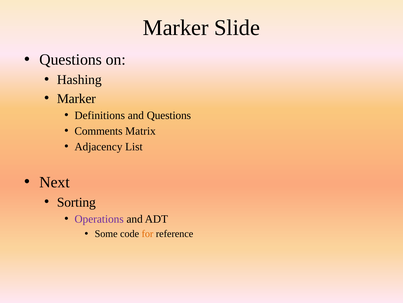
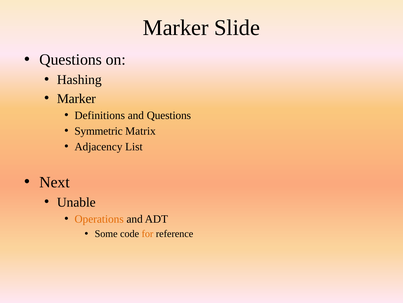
Comments: Comments -> Symmetric
Sorting: Sorting -> Unable
Operations colour: purple -> orange
